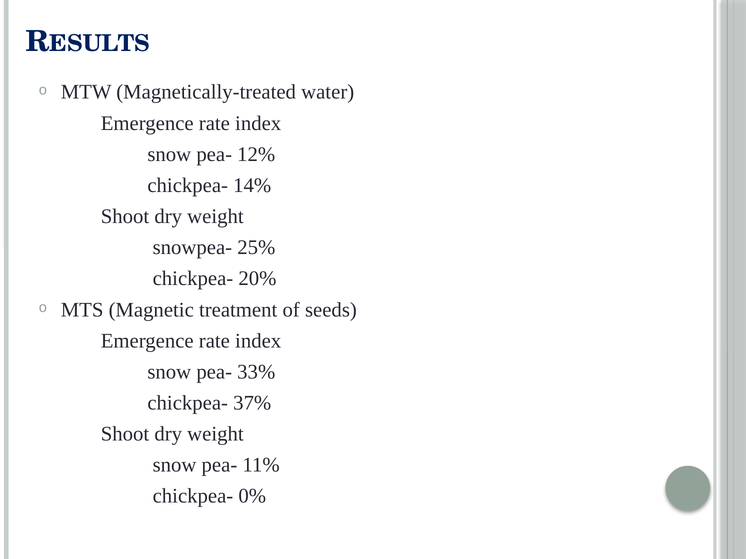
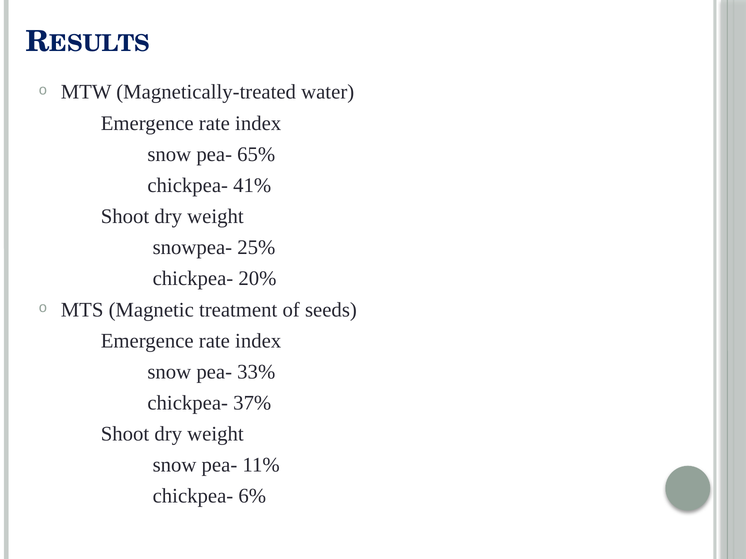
12%: 12% -> 65%
14%: 14% -> 41%
0%: 0% -> 6%
